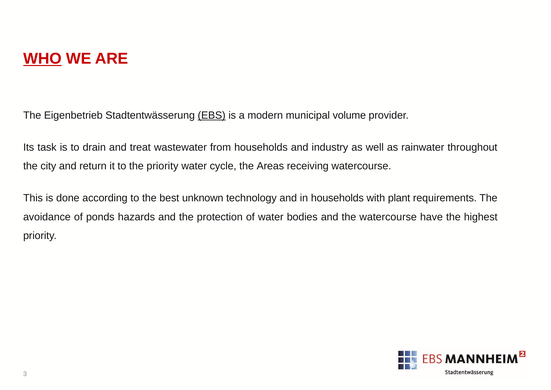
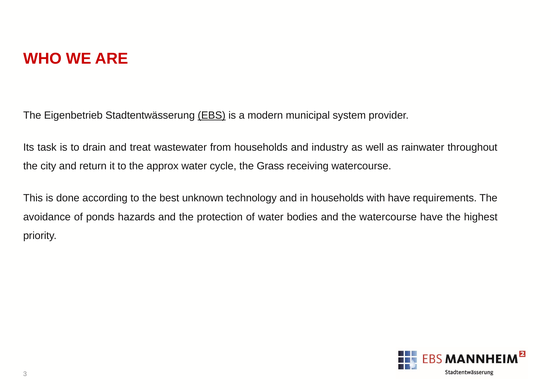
WHO underline: present -> none
volume: volume -> system
the priority: priority -> approx
Areas: Areas -> Grass
with plant: plant -> have
